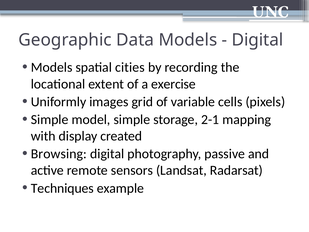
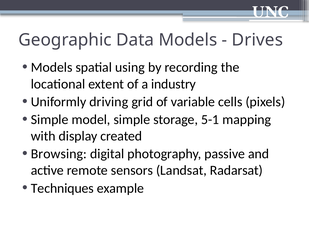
Digital at (257, 40): Digital -> Drives
cities: cities -> using
exercise: exercise -> industry
images: images -> driving
2-1: 2-1 -> 5-1
